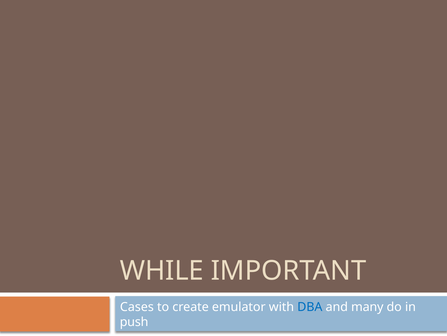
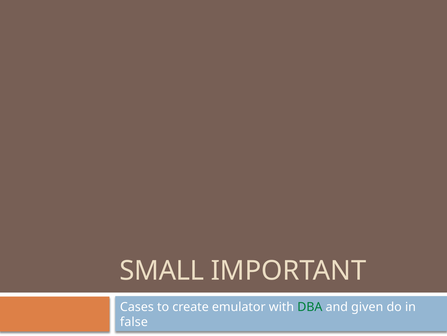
WHILE: WHILE -> SMALL
DBA colour: blue -> green
many: many -> given
push: push -> false
